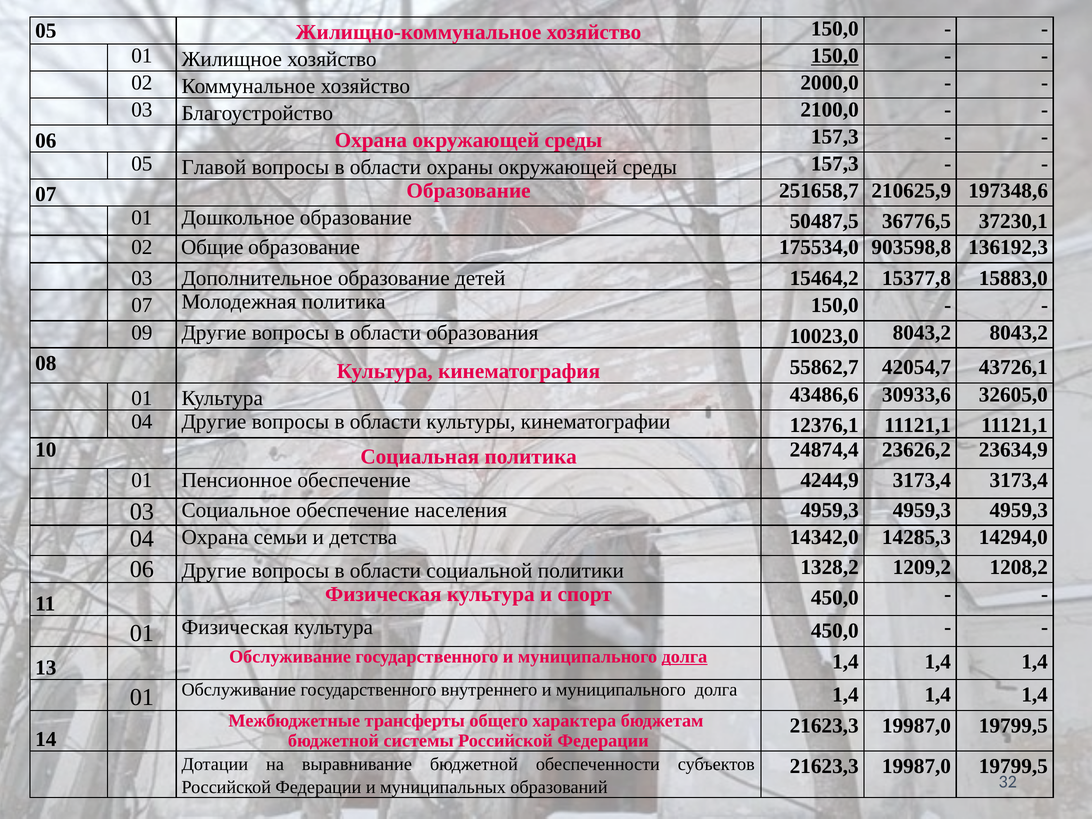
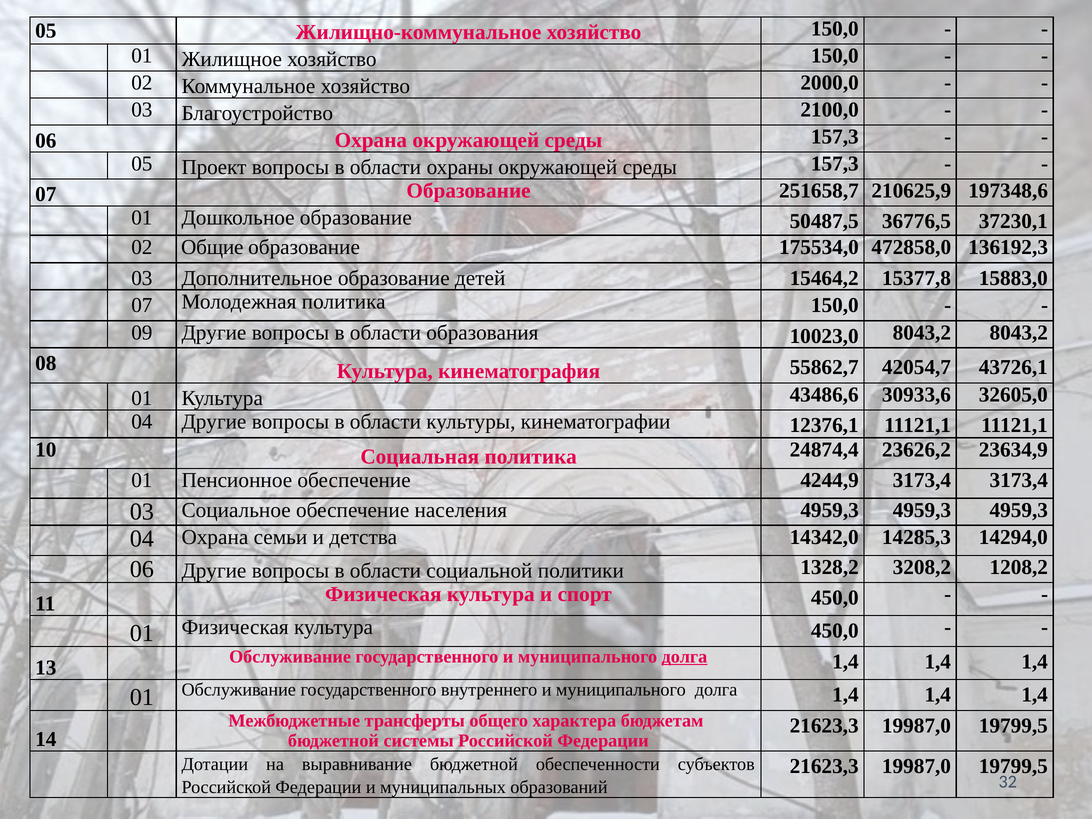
150,0 at (835, 56) underline: present -> none
Главой: Главой -> Проект
903598,8: 903598,8 -> 472858,0
1209,2: 1209,2 -> 3208,2
